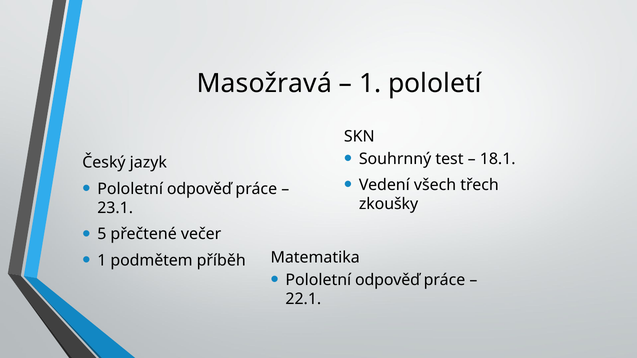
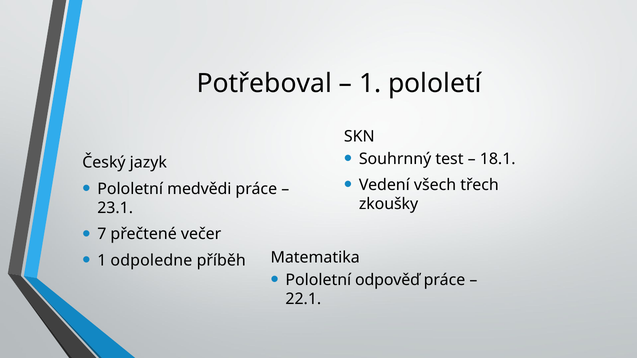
Masožravá: Masožravá -> Potřeboval
odpověď at (199, 189): odpověď -> medvědi
5: 5 -> 7
podmětem: podmětem -> odpoledne
